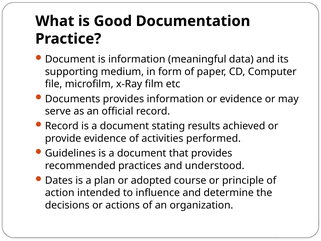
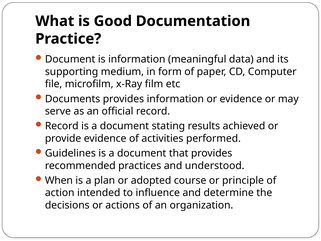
Dates: Dates -> When
